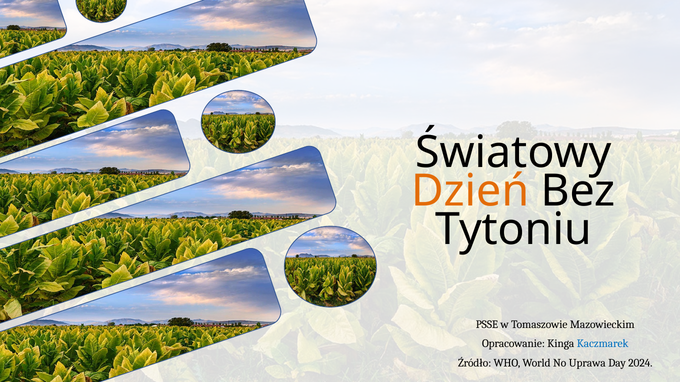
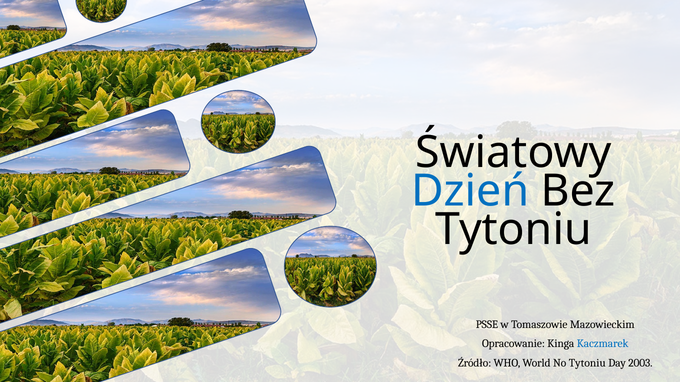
Dzień colour: orange -> blue
No Uprawa: Uprawa -> Tytoniu
2024: 2024 -> 2003
